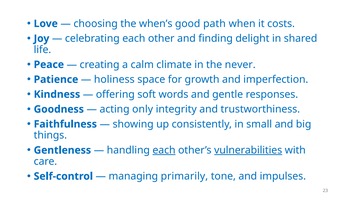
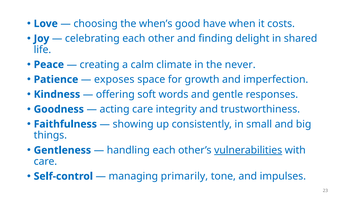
path: path -> have
holiness: holiness -> exposes
acting only: only -> care
each at (164, 150) underline: present -> none
